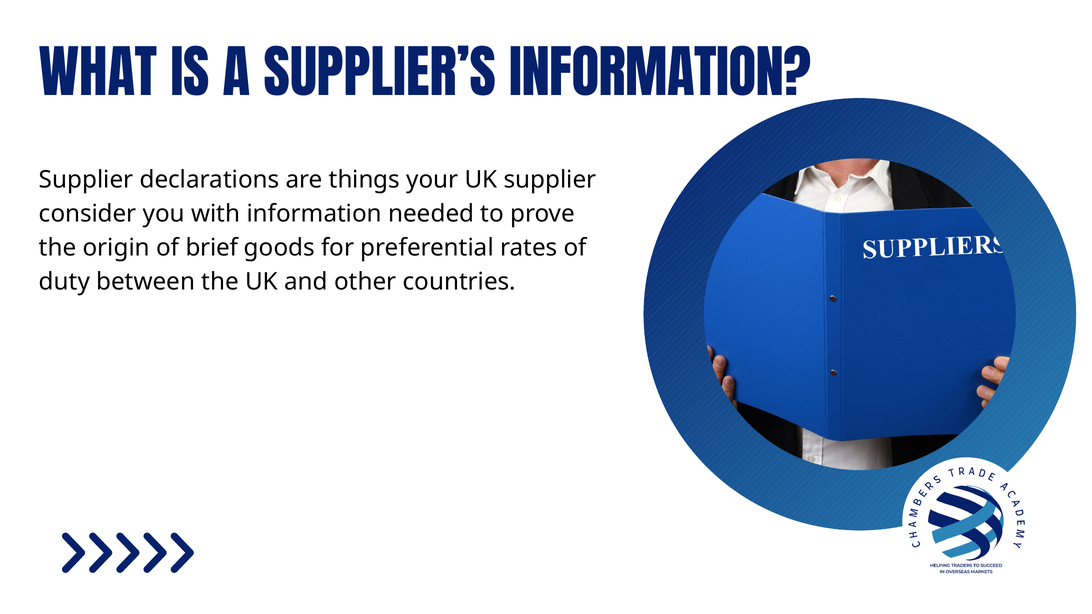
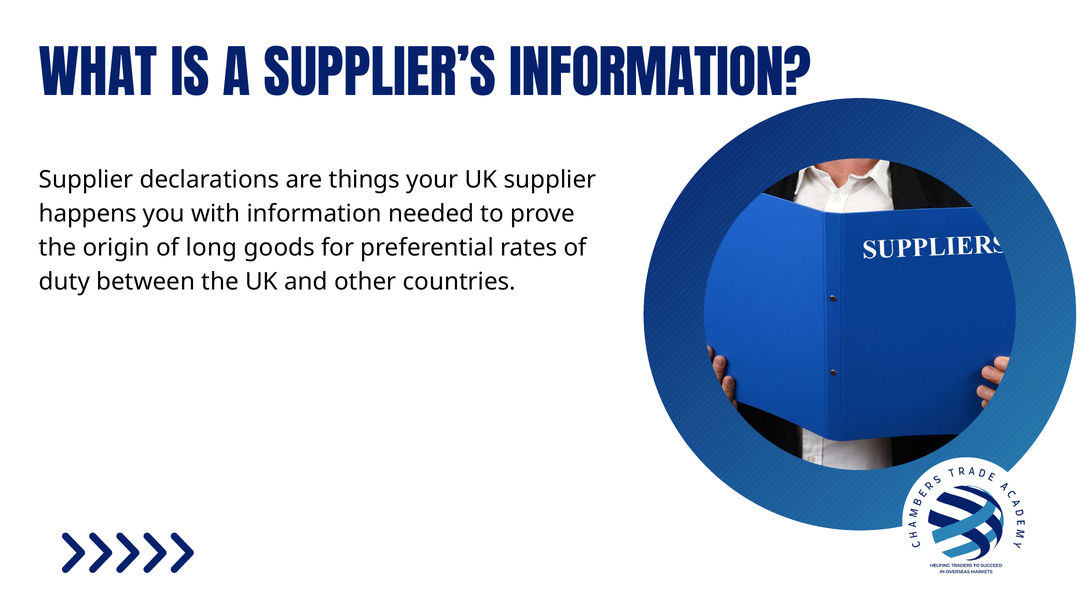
consider: consider -> happens
brief: brief -> long
